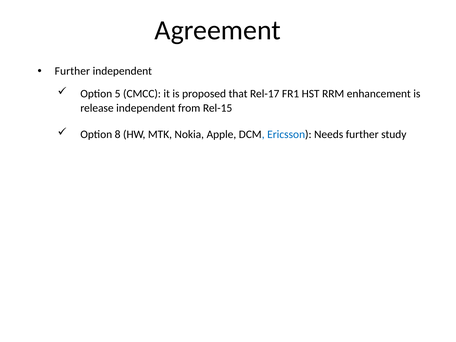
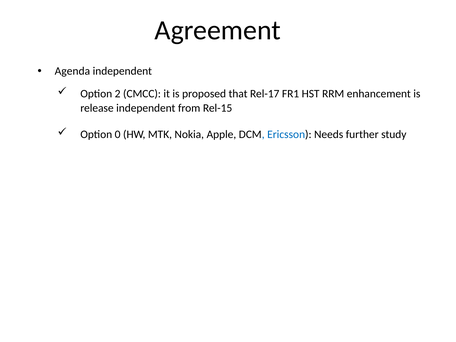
Further at (72, 71): Further -> Agenda
5: 5 -> 2
8: 8 -> 0
